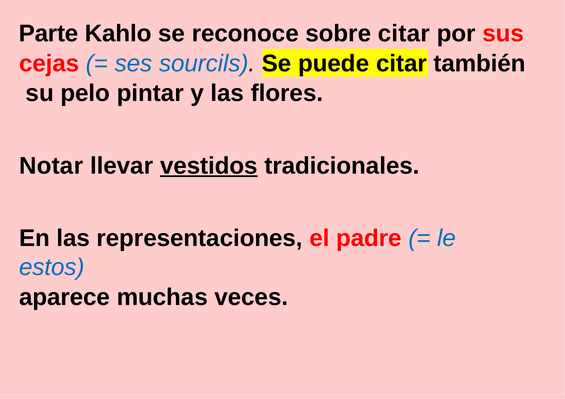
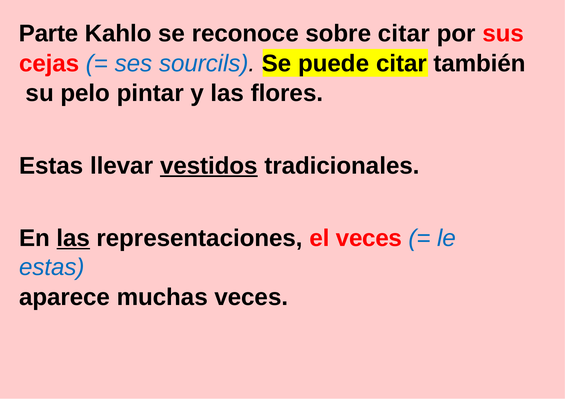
Notar at (51, 166): Notar -> Estas
las at (73, 239) underline: none -> present
el padre: padre -> veces
estos at (52, 268): estos -> estas
